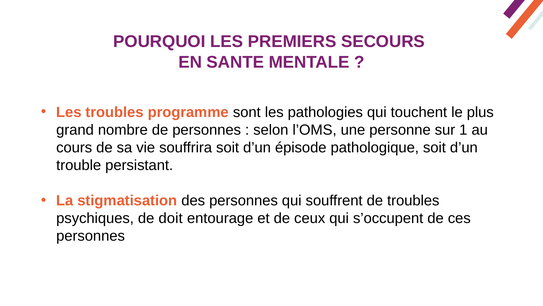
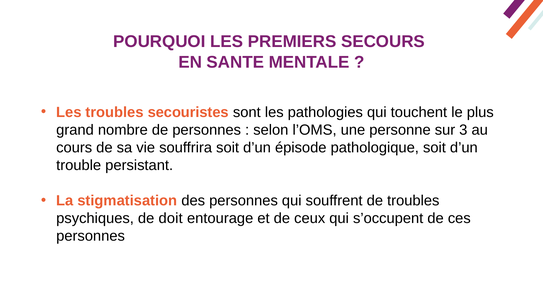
programme: programme -> secouristes
1: 1 -> 3
